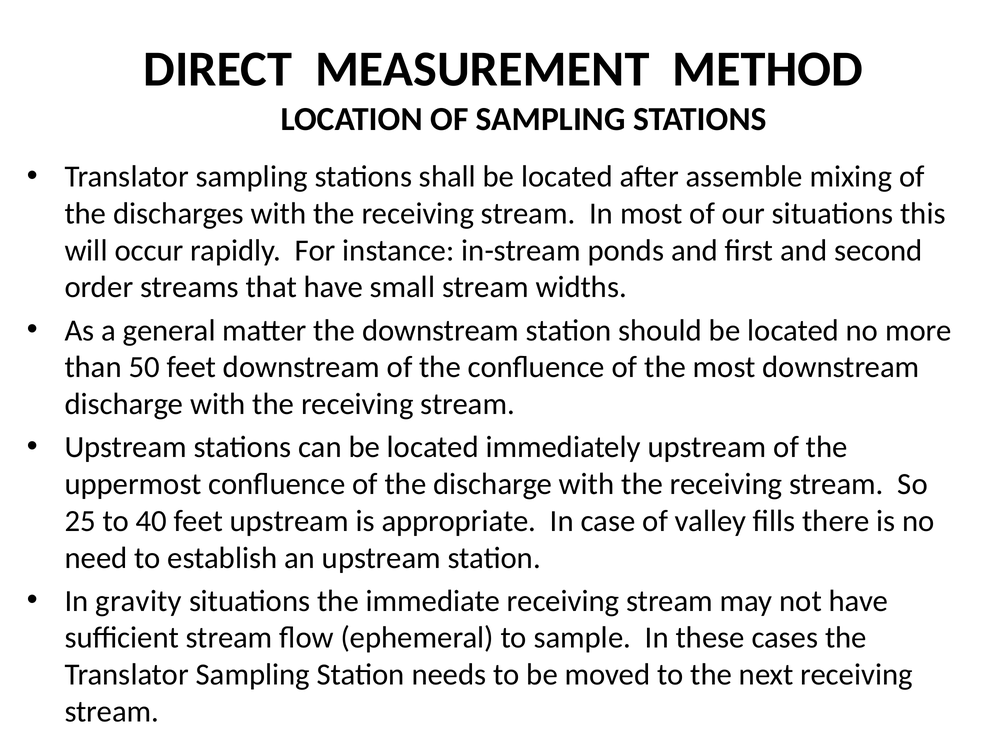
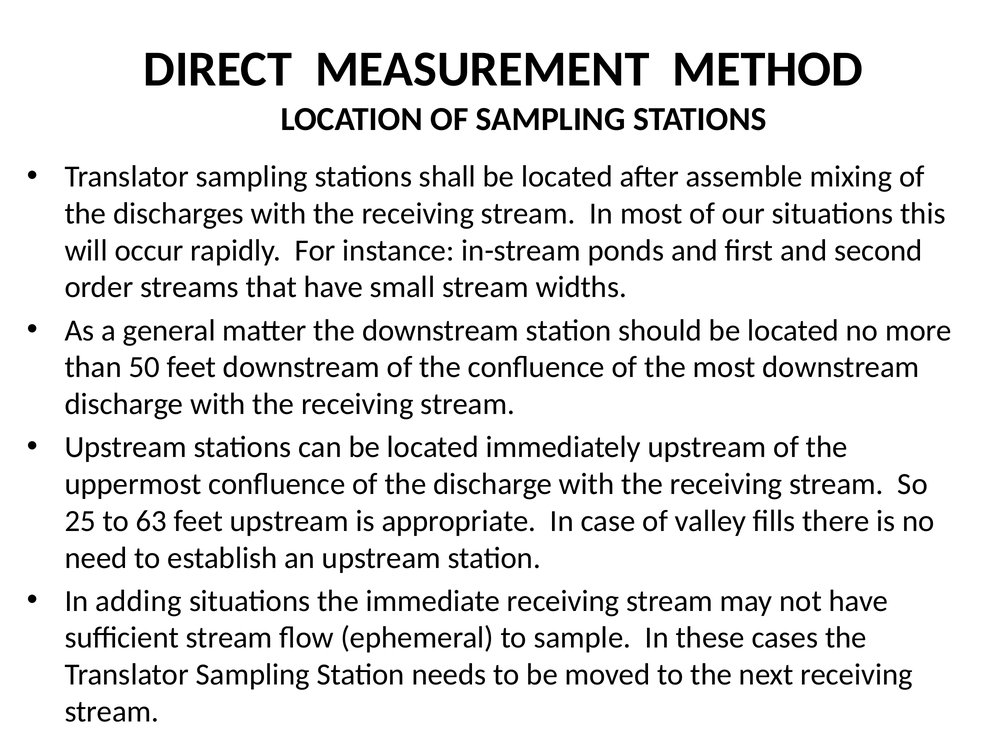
40: 40 -> 63
gravity: gravity -> adding
